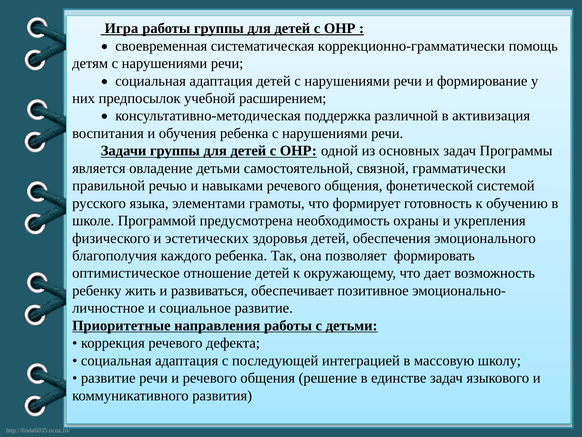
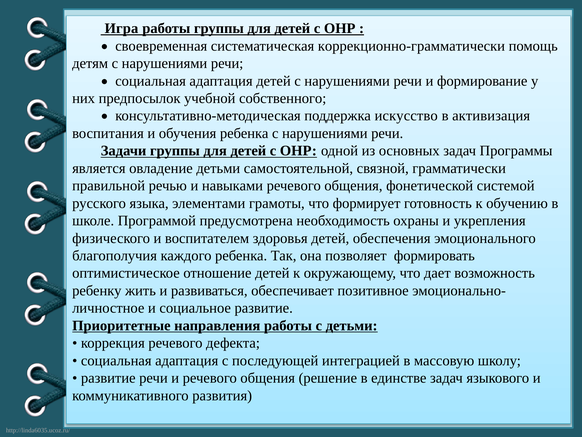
расширением: расширением -> собственного
различной: различной -> искусство
эстетических: эстетических -> воспитателем
